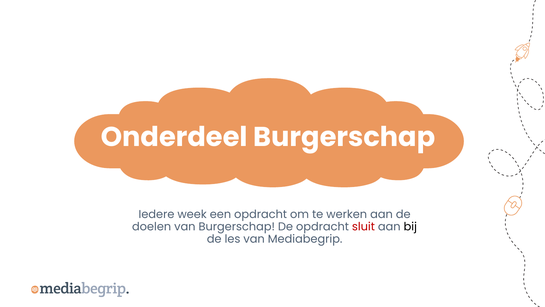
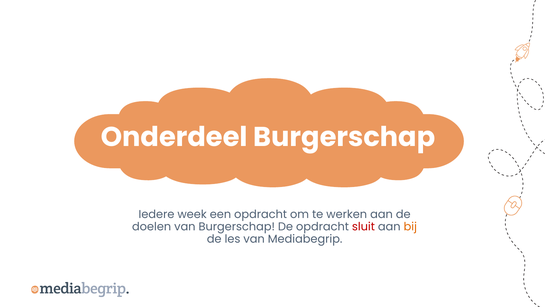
bij colour: black -> orange
